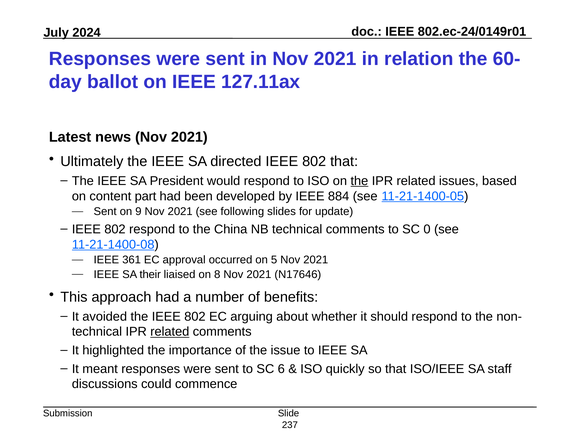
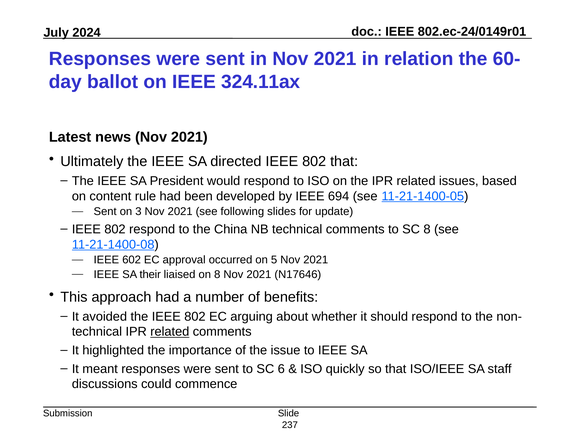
127.11ax: 127.11ax -> 324.11ax
the at (359, 181) underline: present -> none
part: part -> rule
884: 884 -> 694
9: 9 -> 3
SC 0: 0 -> 8
361: 361 -> 602
